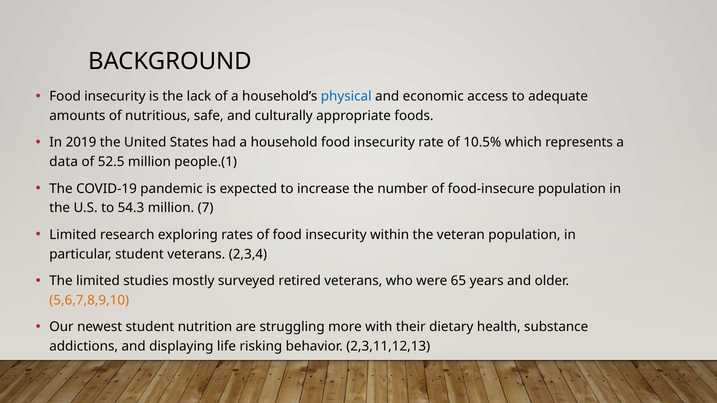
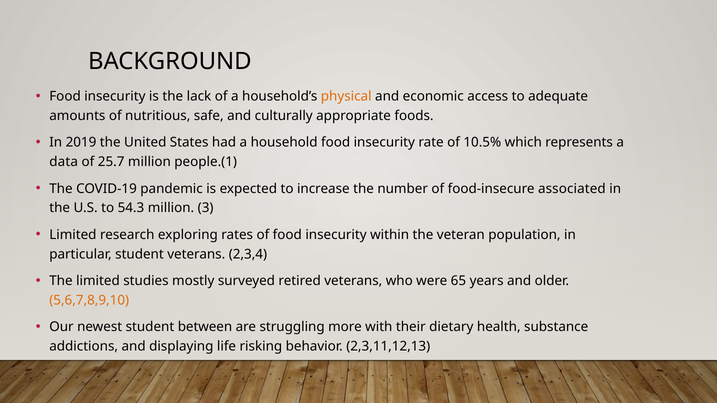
physical colour: blue -> orange
52.5: 52.5 -> 25.7
food-insecure population: population -> associated
7: 7 -> 3
nutrition: nutrition -> between
